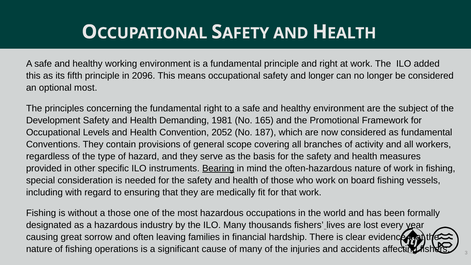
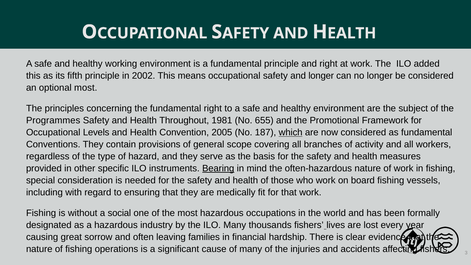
2096: 2096 -> 2002
Development: Development -> Programmes
Demanding: Demanding -> Throughout
165: 165 -> 655
2052: 2052 -> 2005
which underline: none -> present
a those: those -> social
